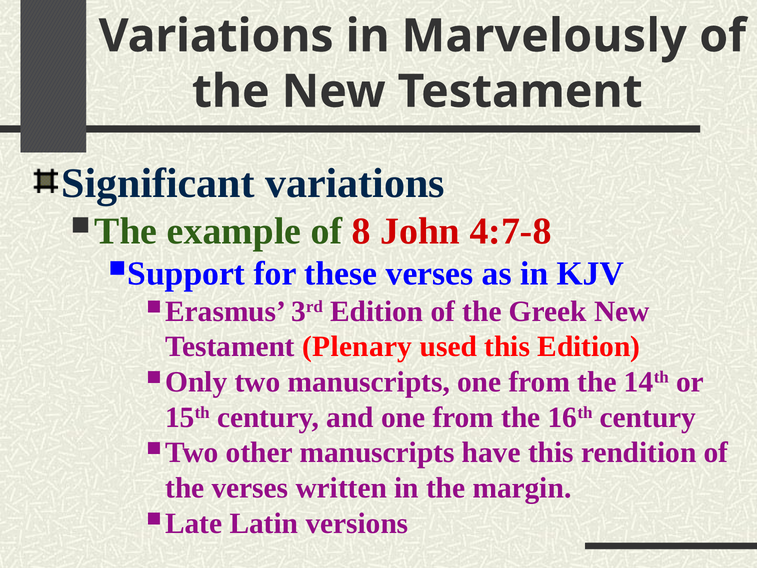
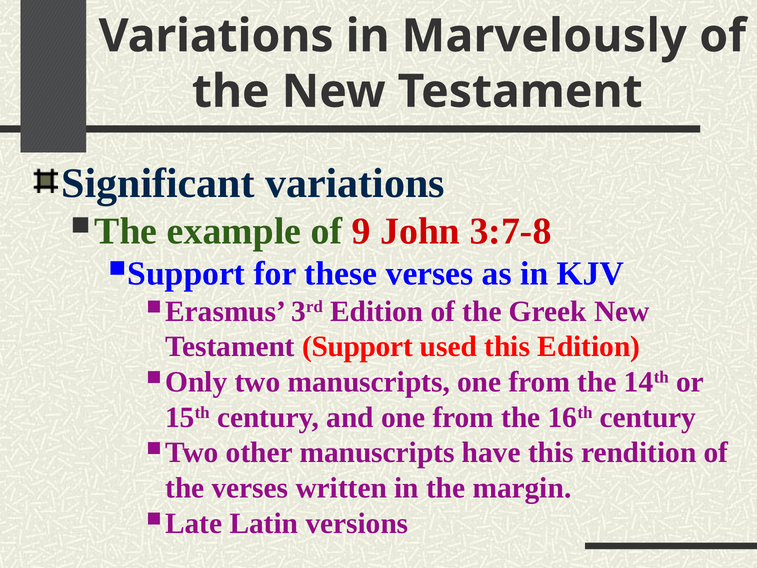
8: 8 -> 9
4:7-8: 4:7-8 -> 3:7-8
Testament Plenary: Plenary -> Support
